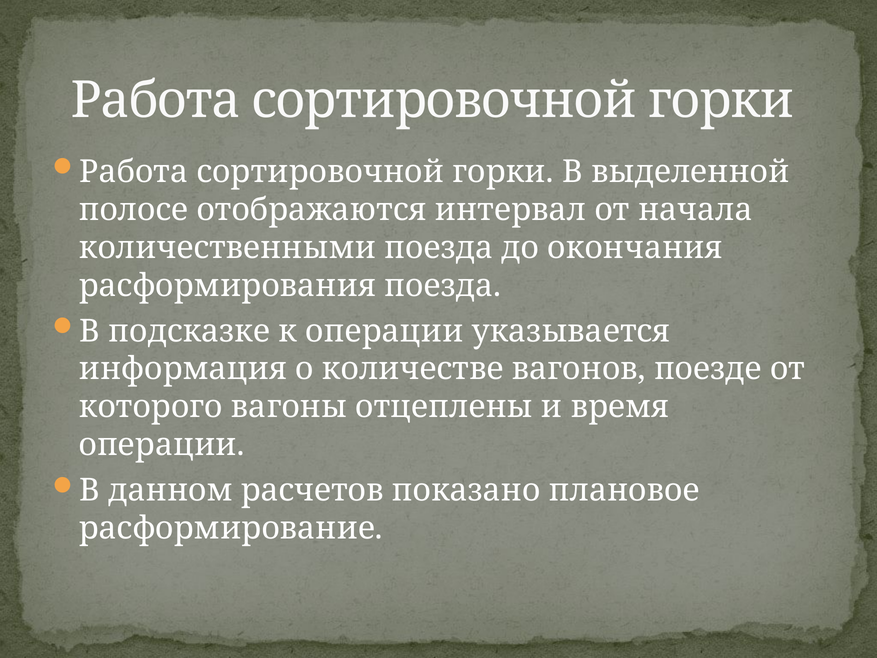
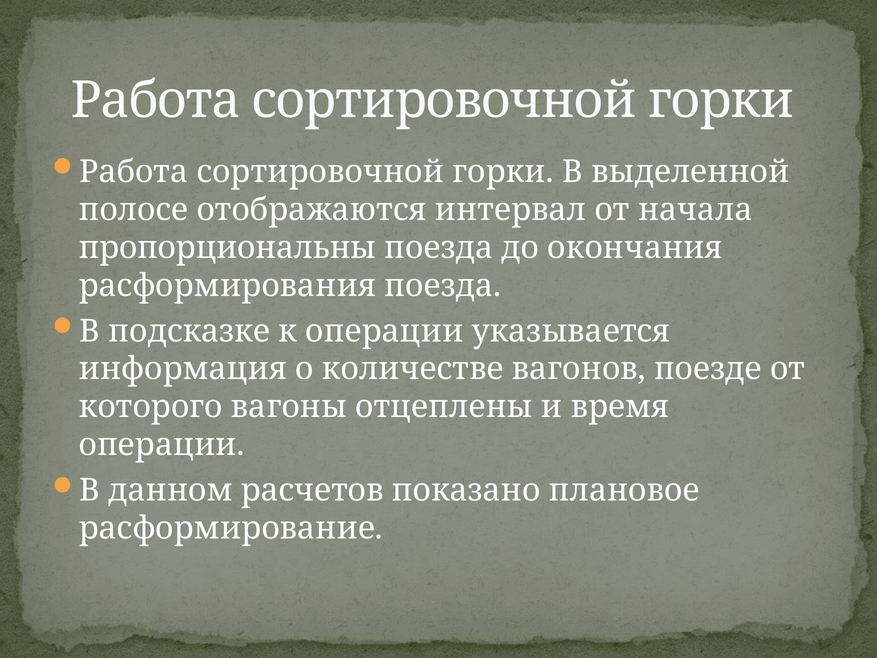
количественными: количественными -> пропорциональны
